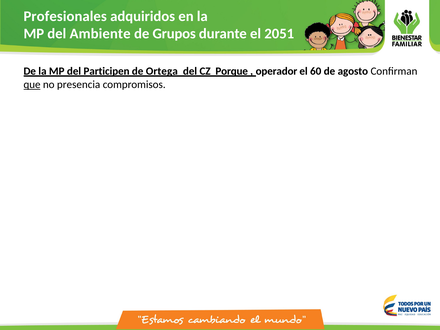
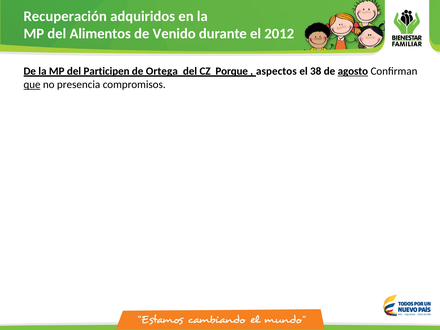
Profesionales: Profesionales -> Recuperación
Ambiente: Ambiente -> Alimentos
Grupos: Grupos -> Venido
2051: 2051 -> 2012
operador: operador -> aspectos
60: 60 -> 38
agosto underline: none -> present
